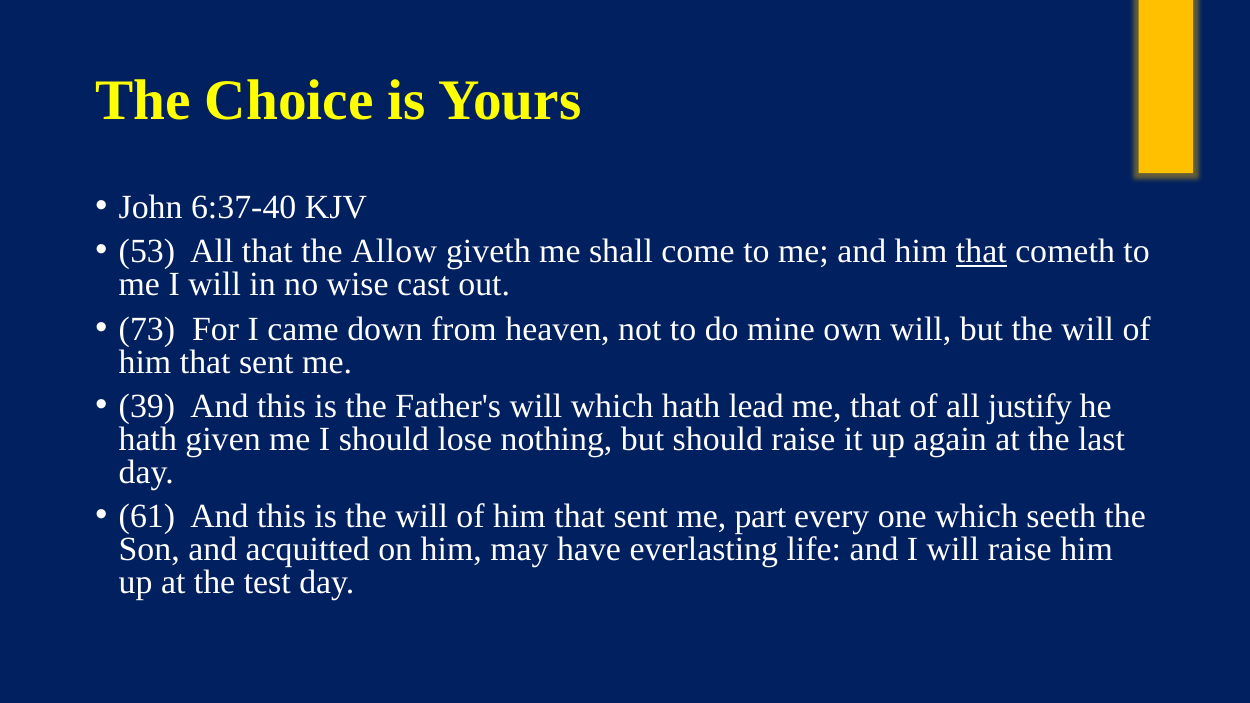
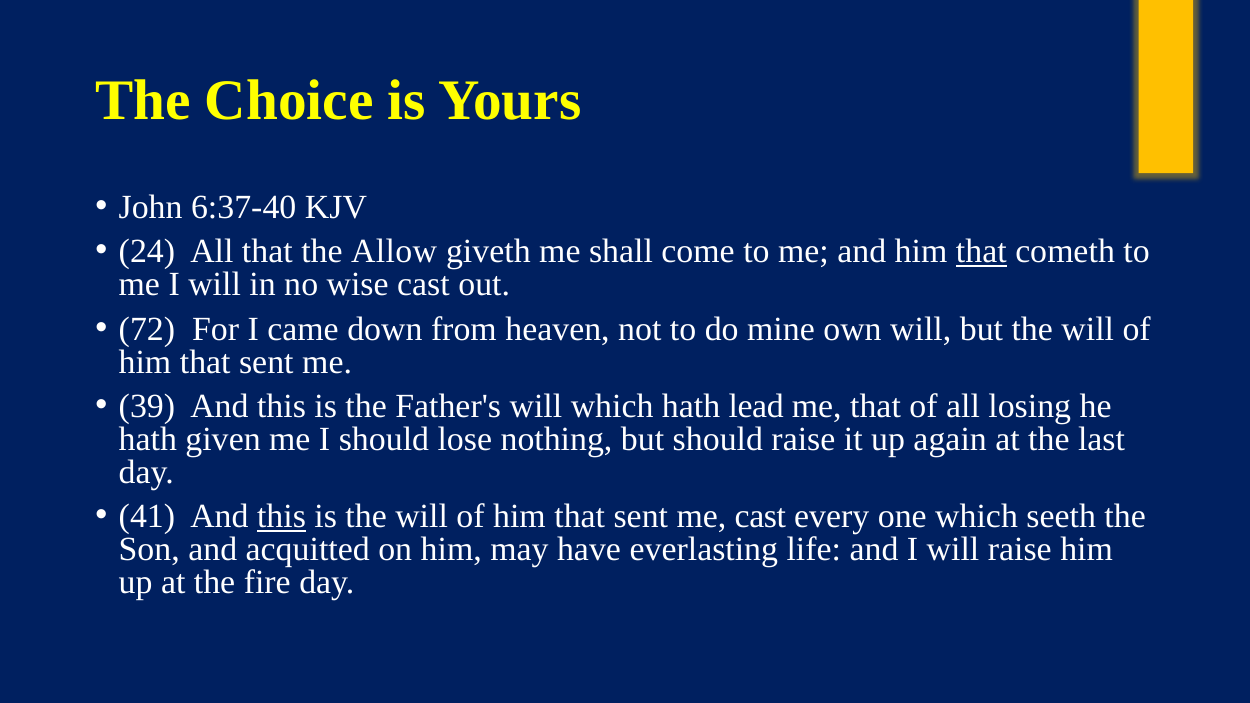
53: 53 -> 24
73: 73 -> 72
justify: justify -> losing
61: 61 -> 41
this at (282, 517) underline: none -> present
me part: part -> cast
test: test -> fire
